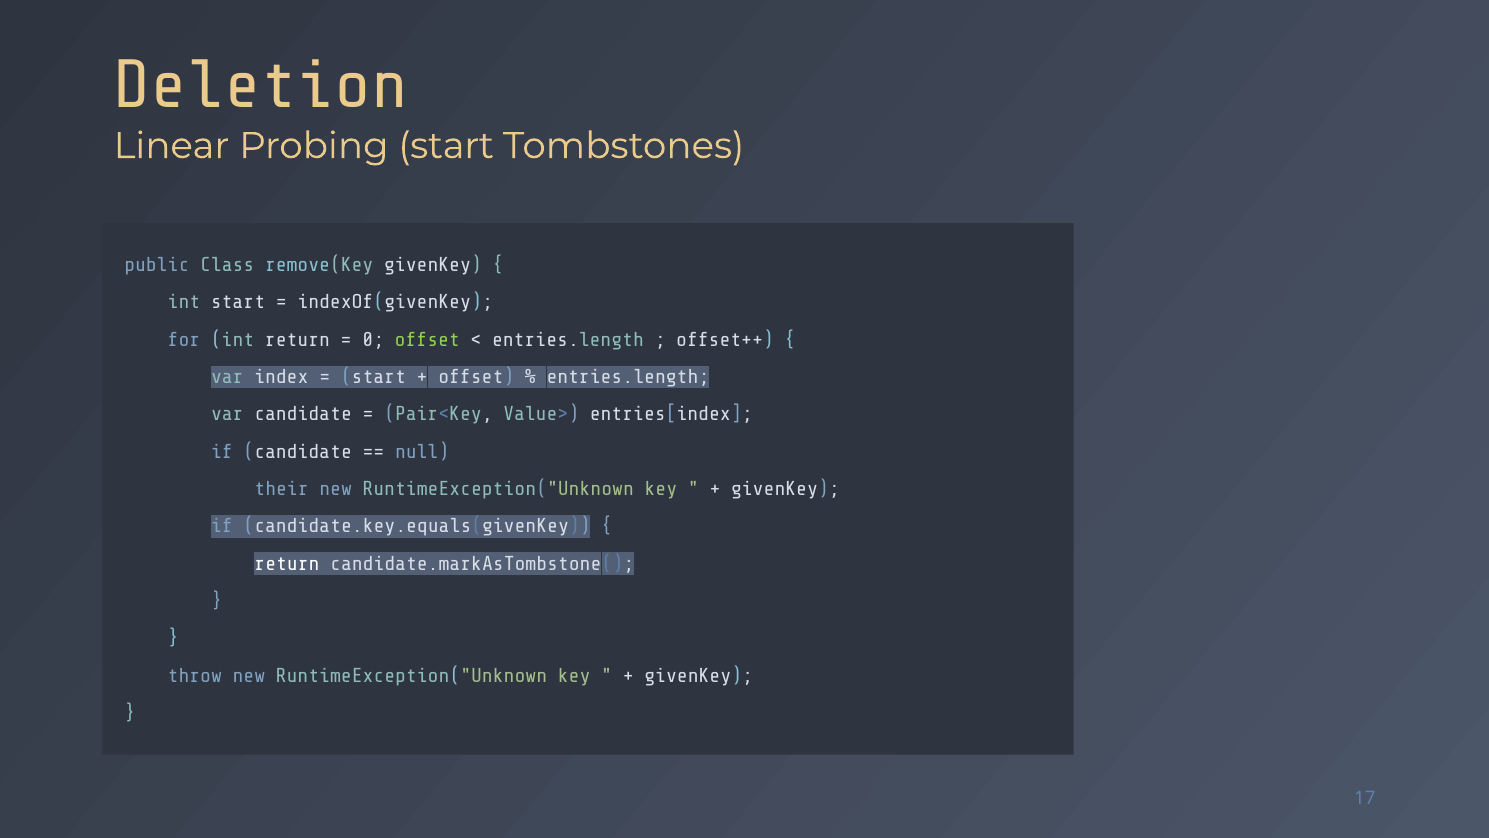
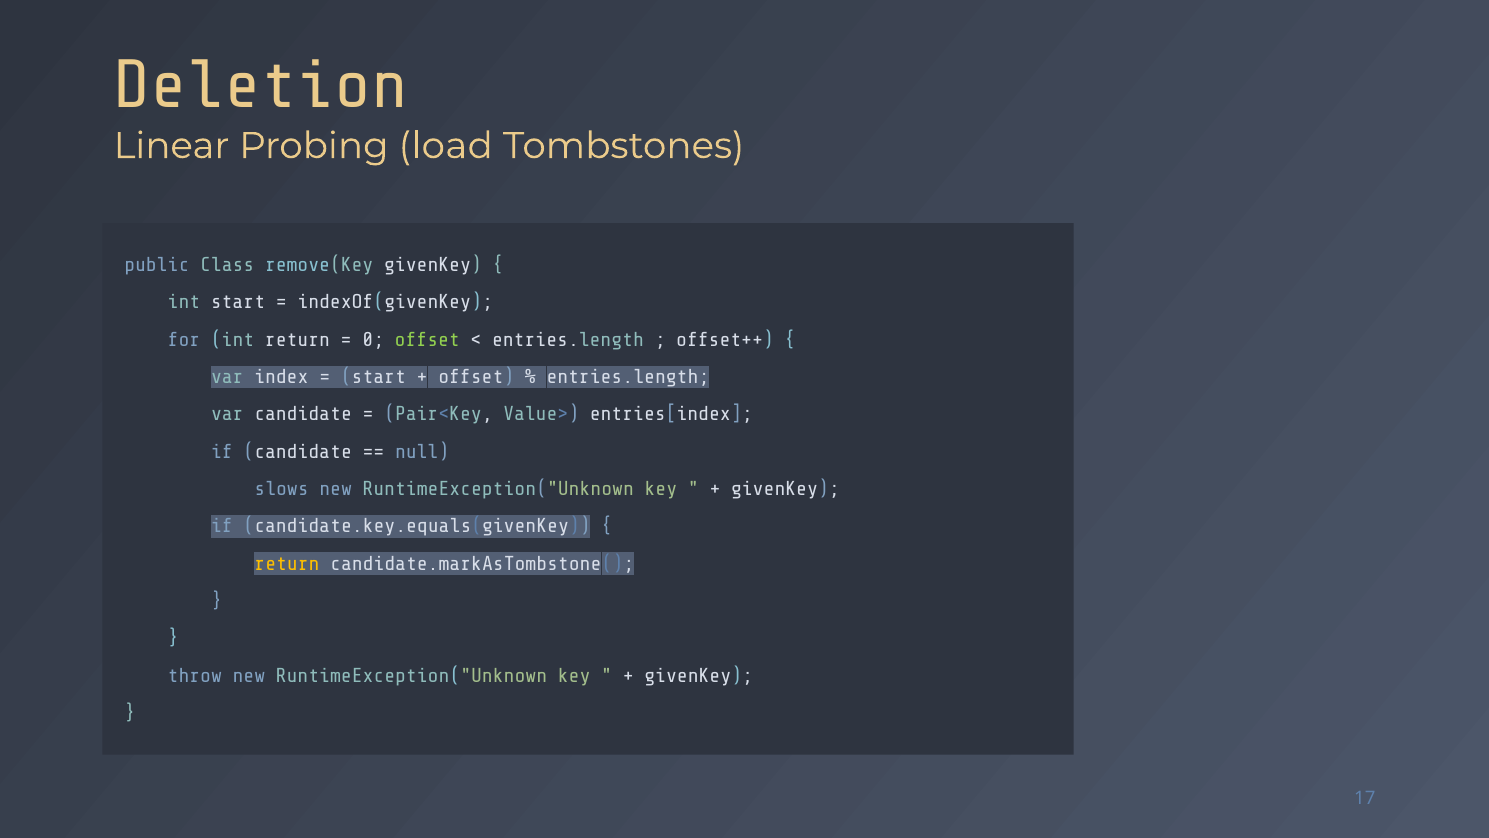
Probing start: start -> load
their: their -> slows
return at (287, 563) colour: white -> yellow
